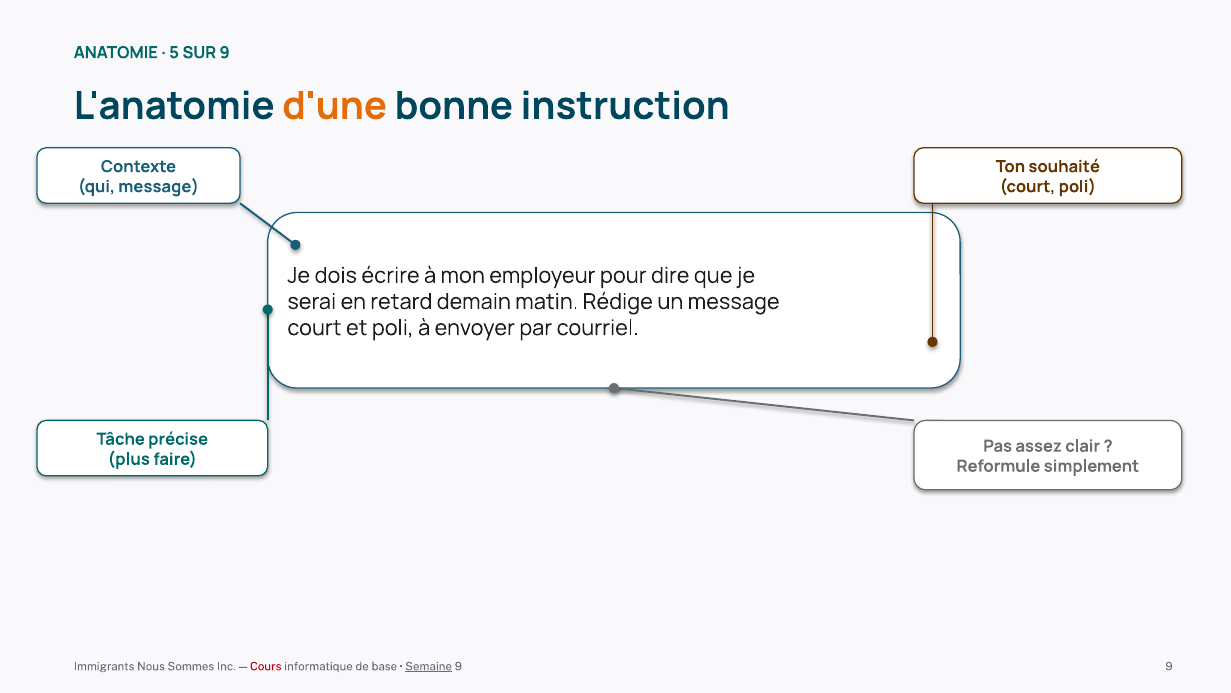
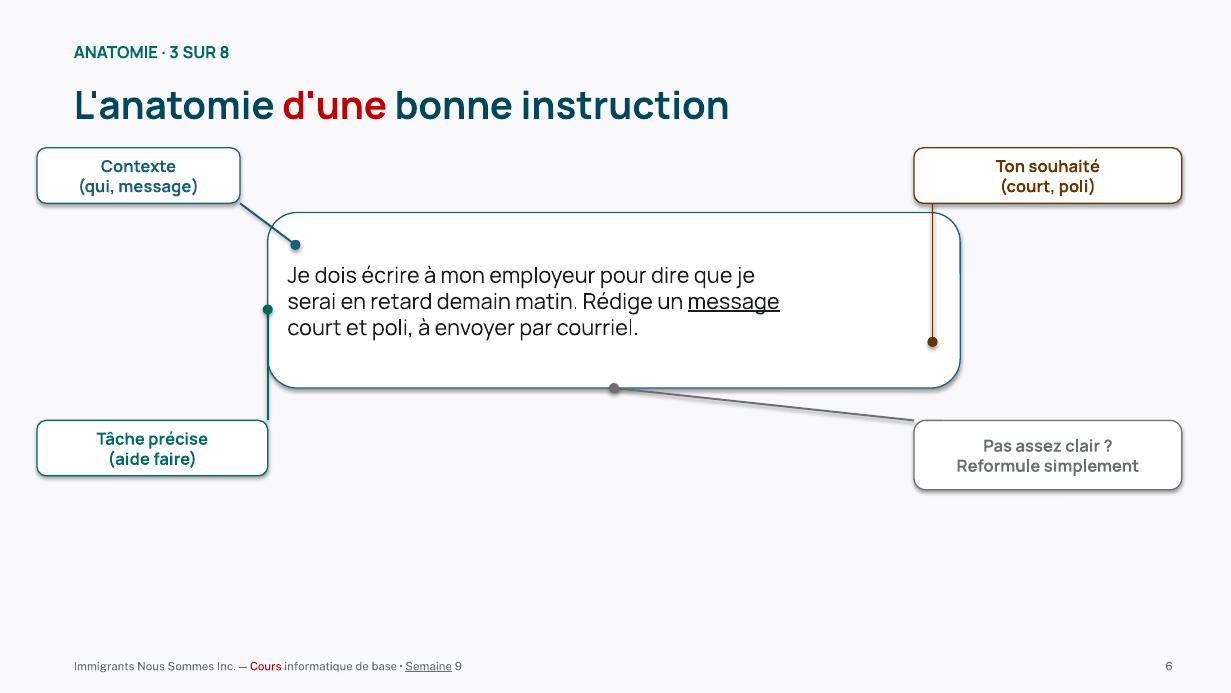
5: 5 -> 3
SUR 9: 9 -> 8
d'une colour: orange -> red
message at (734, 302) underline: none -> present
plus: plus -> aide
9 9: 9 -> 6
